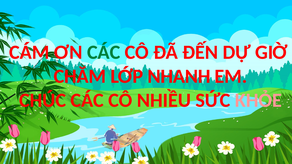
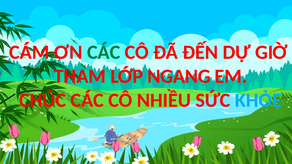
CHĂM: CHĂM -> THAM
NHANH: NHANH -> NGANG
KHỎE colour: pink -> light blue
